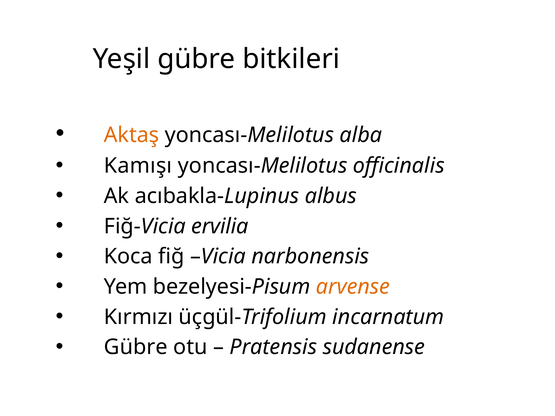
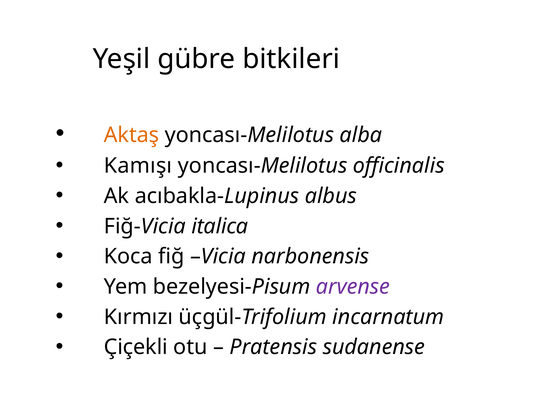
ervilia: ervilia -> italica
arvense colour: orange -> purple
Gübre at (136, 347): Gübre -> Çiçekli
